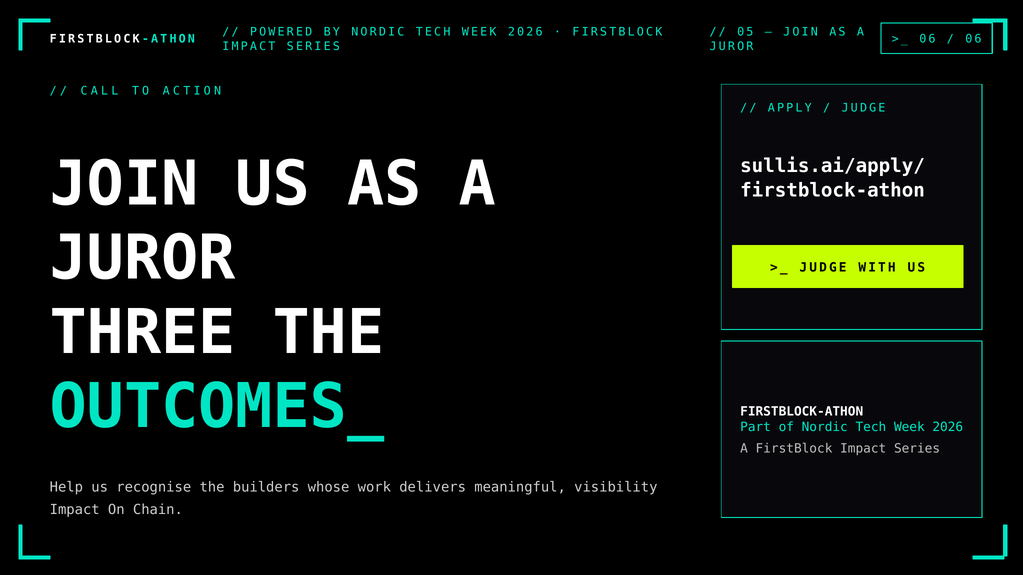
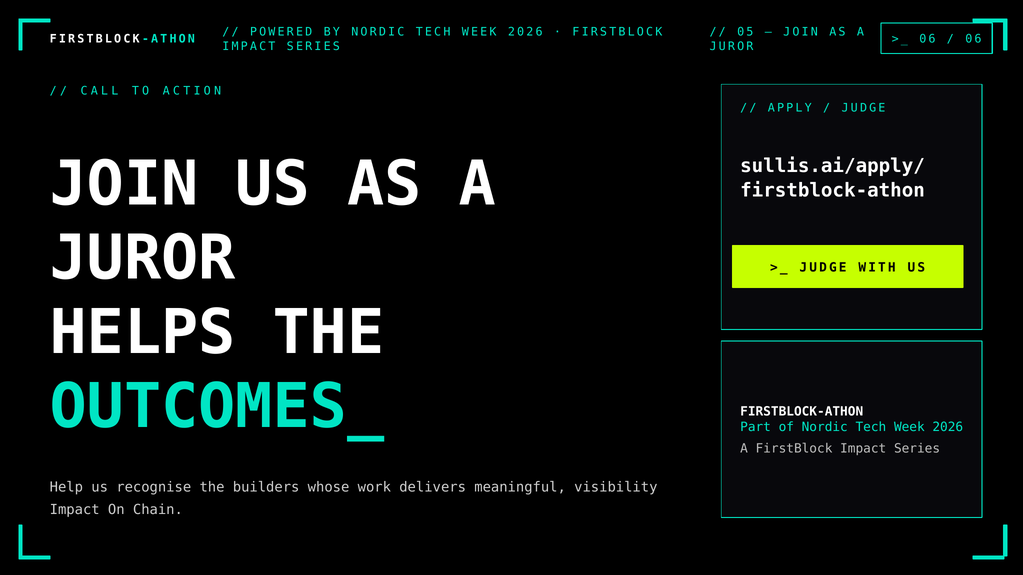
THREE: THREE -> HELPS
